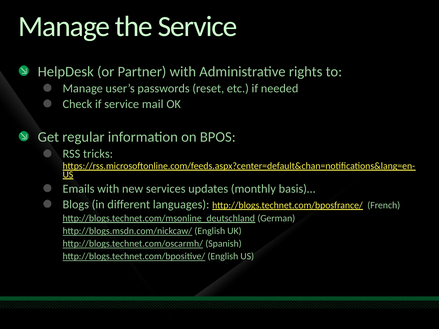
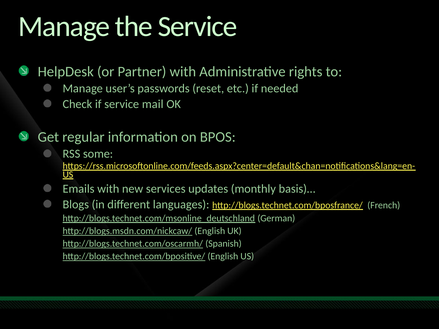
tricks: tricks -> some
